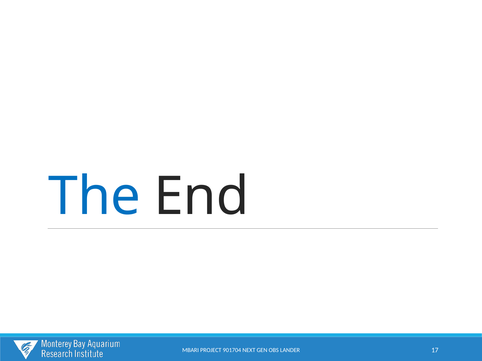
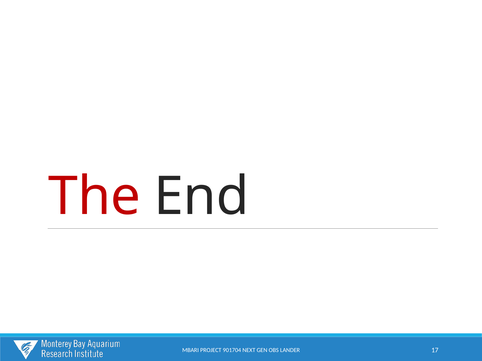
The colour: blue -> red
